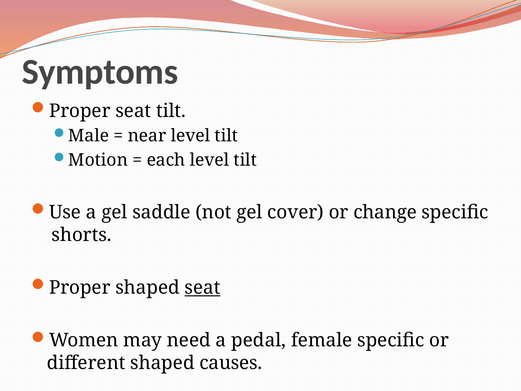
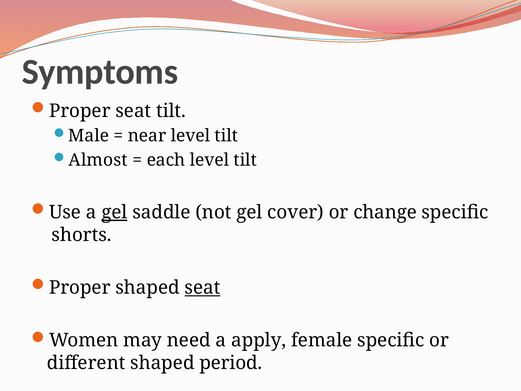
Motion: Motion -> Almost
gel at (114, 212) underline: none -> present
pedal: pedal -> apply
causes: causes -> period
